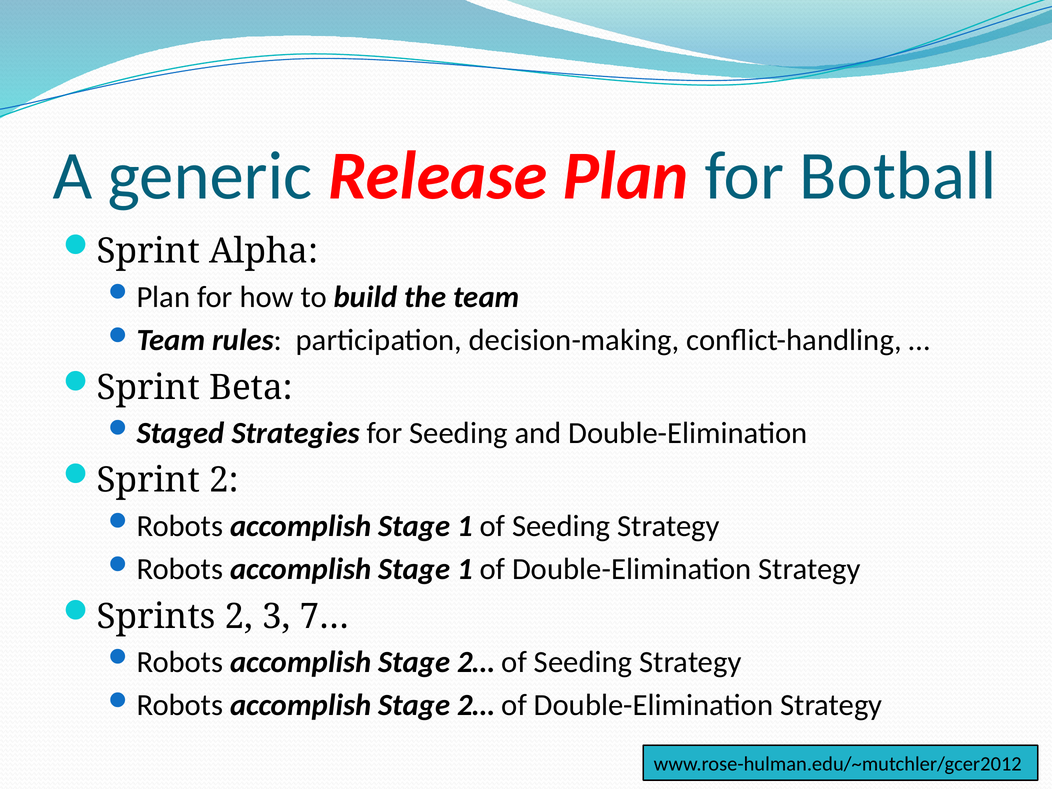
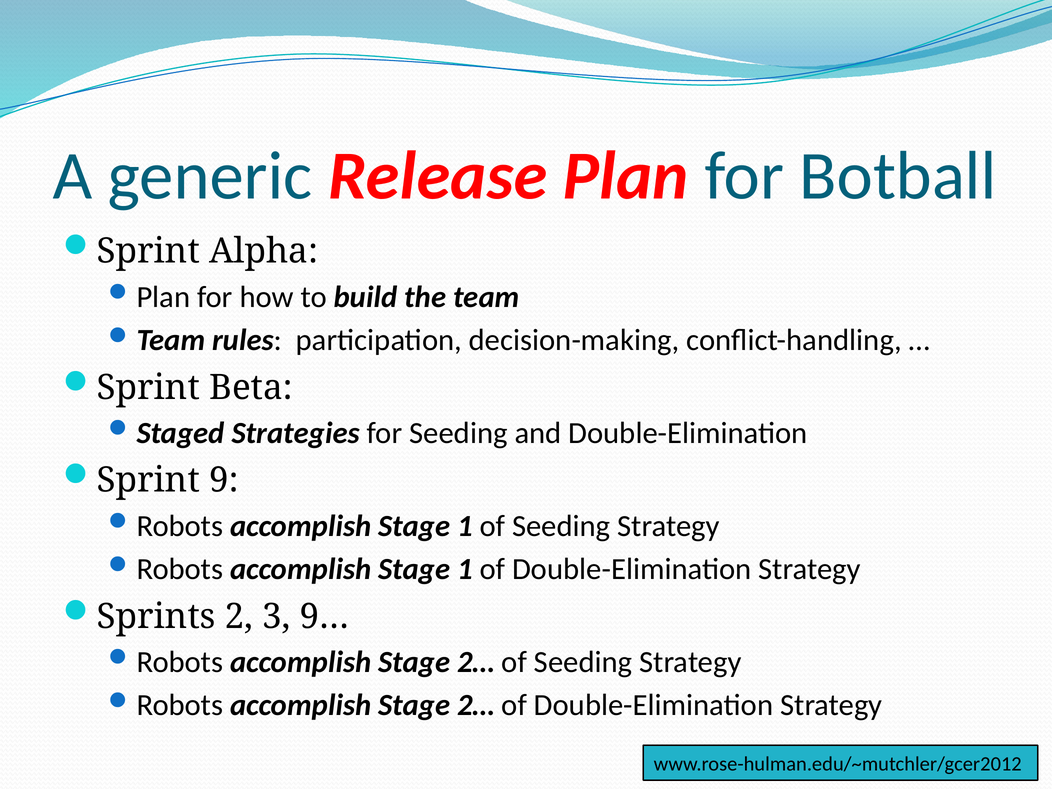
Sprint 2: 2 -> 9
7…: 7… -> 9…
